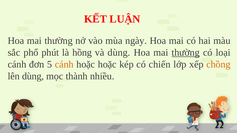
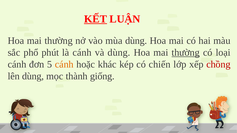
KẾT underline: none -> present
mùa ngày: ngày -> dùng
là hồng: hồng -> cánh
hoặc hoặc: hoặc -> khác
chồng colour: orange -> red
nhiều: nhiều -> giống
